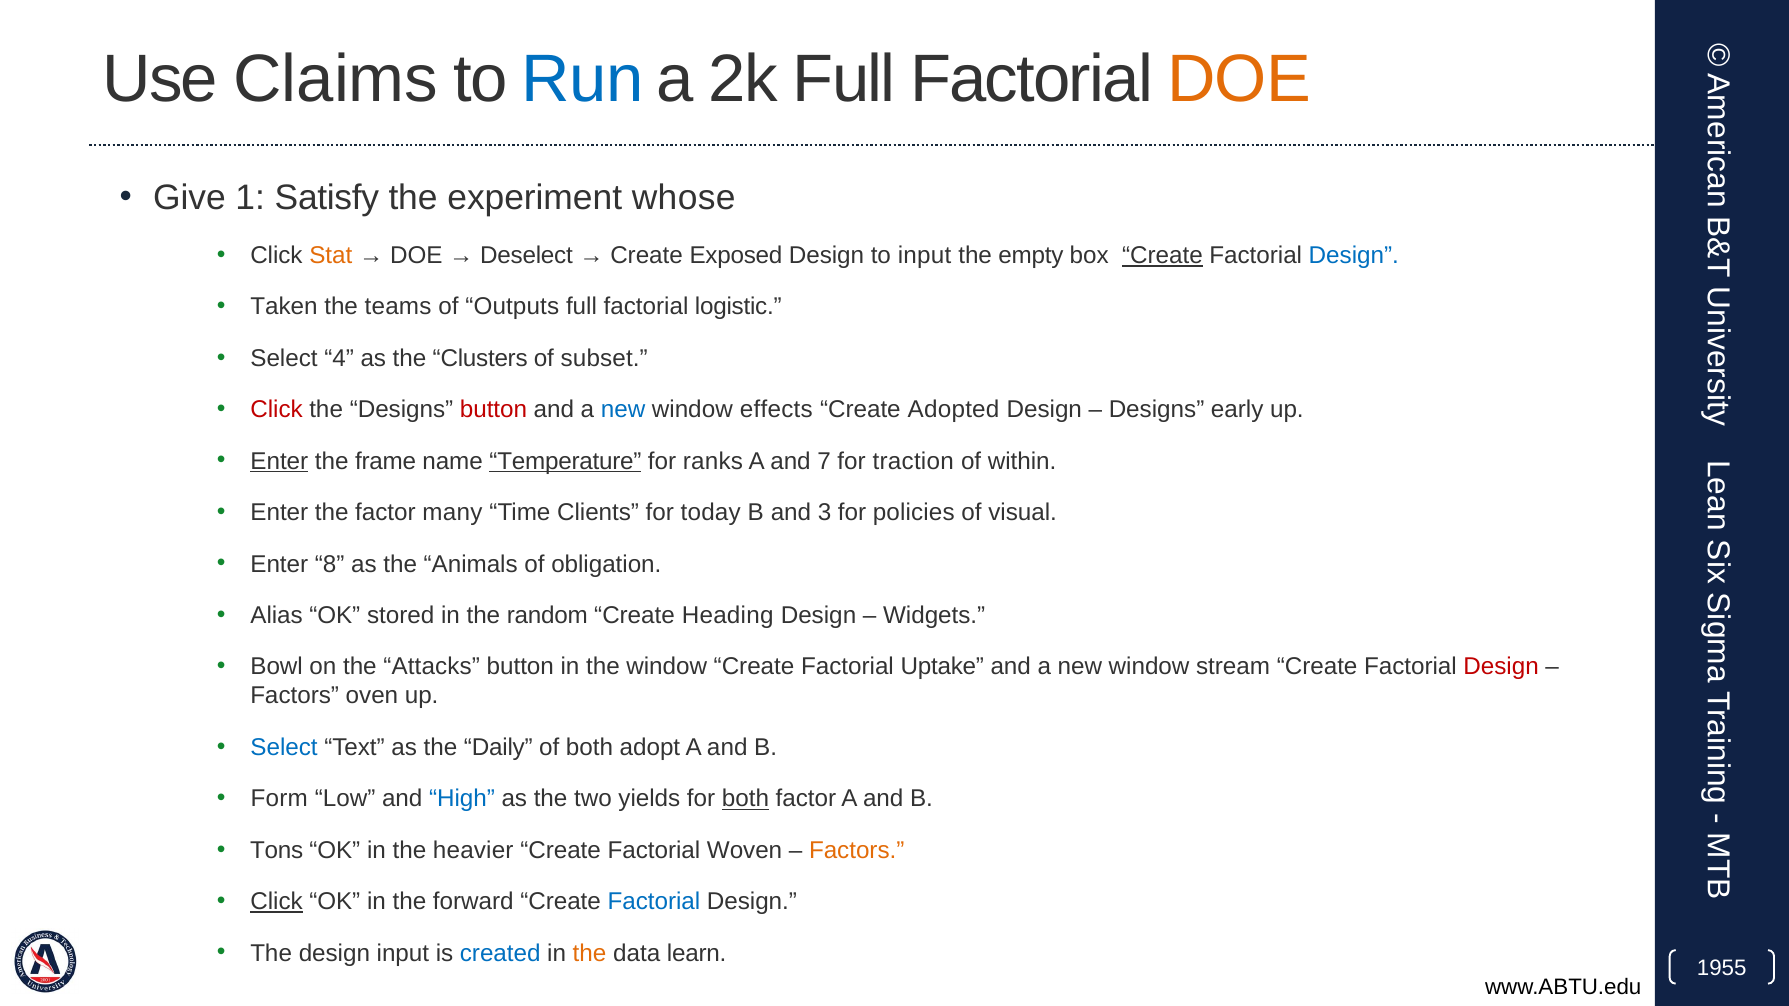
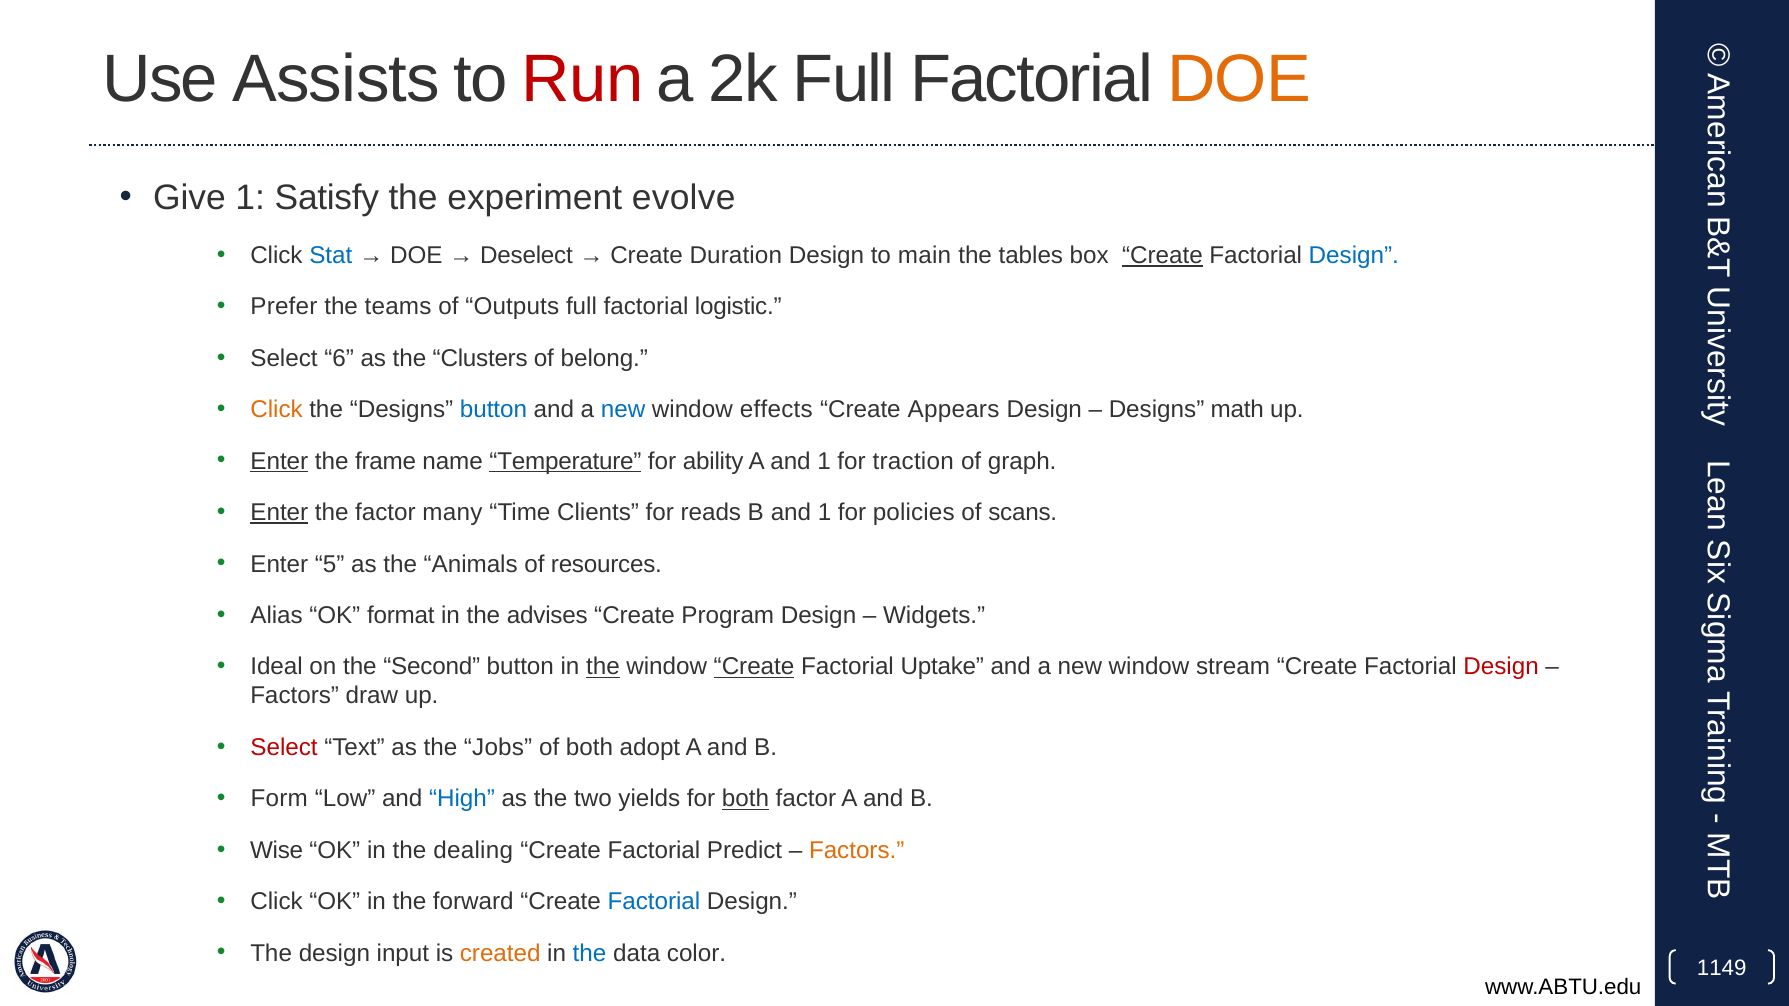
Claims: Claims -> Assists
Run colour: blue -> red
whose: whose -> evolve
Stat colour: orange -> blue
Exposed: Exposed -> Duration
to input: input -> main
empty: empty -> tables
Taken: Taken -> Prefer
4: 4 -> 6
subset: subset -> belong
Click at (277, 410) colour: red -> orange
button at (493, 410) colour: red -> blue
Adopted: Adopted -> Appears
early: early -> math
ranks: ranks -> ability
A and 7: 7 -> 1
within: within -> graph
Enter at (279, 513) underline: none -> present
today: today -> reads
B and 3: 3 -> 1
visual: visual -> scans
8: 8 -> 5
obligation: obligation -> resources
stored: stored -> format
random: random -> advises
Heading: Heading -> Program
Bowl: Bowl -> Ideal
Attacks: Attacks -> Second
the at (603, 667) underline: none -> present
Create at (754, 667) underline: none -> present
oven: oven -> draw
Select at (284, 748) colour: blue -> red
Daily: Daily -> Jobs
Tons: Tons -> Wise
heavier: heavier -> dealing
Woven: Woven -> Predict
Click at (277, 902) underline: present -> none
created colour: blue -> orange
the at (590, 953) colour: orange -> blue
learn: learn -> color
1955: 1955 -> 1149
